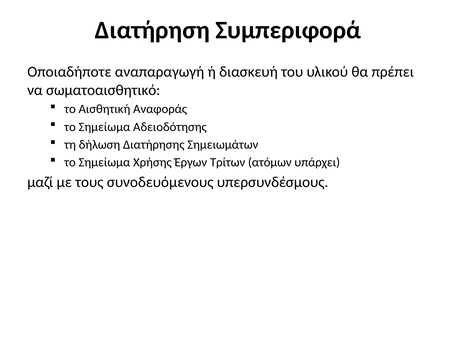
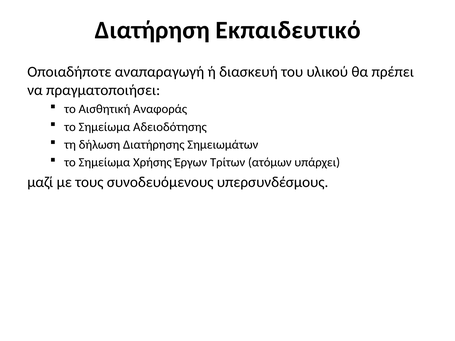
Συμπεριφορά: Συμπεριφορά -> Εκπαιδευτικό
σωματοαισθητικό: σωματοαισθητικό -> πραγματοποιήσει
